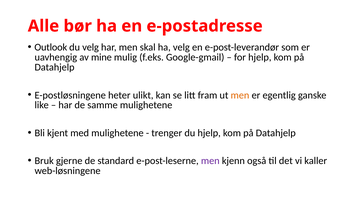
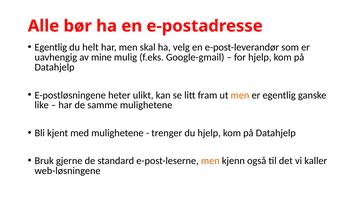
Outlook at (51, 47): Outlook -> Egentlig
du velg: velg -> helt
men at (210, 161) colour: purple -> orange
